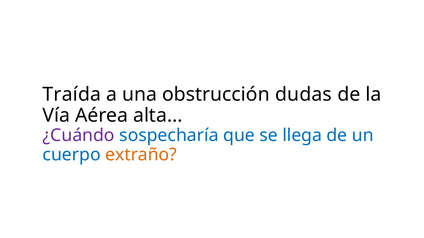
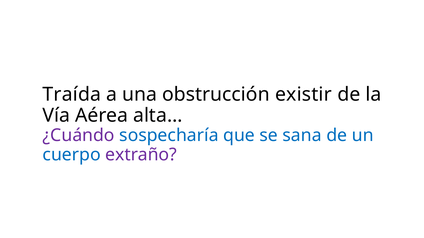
dudas: dudas -> existir
llega: llega -> sana
extraño colour: orange -> purple
